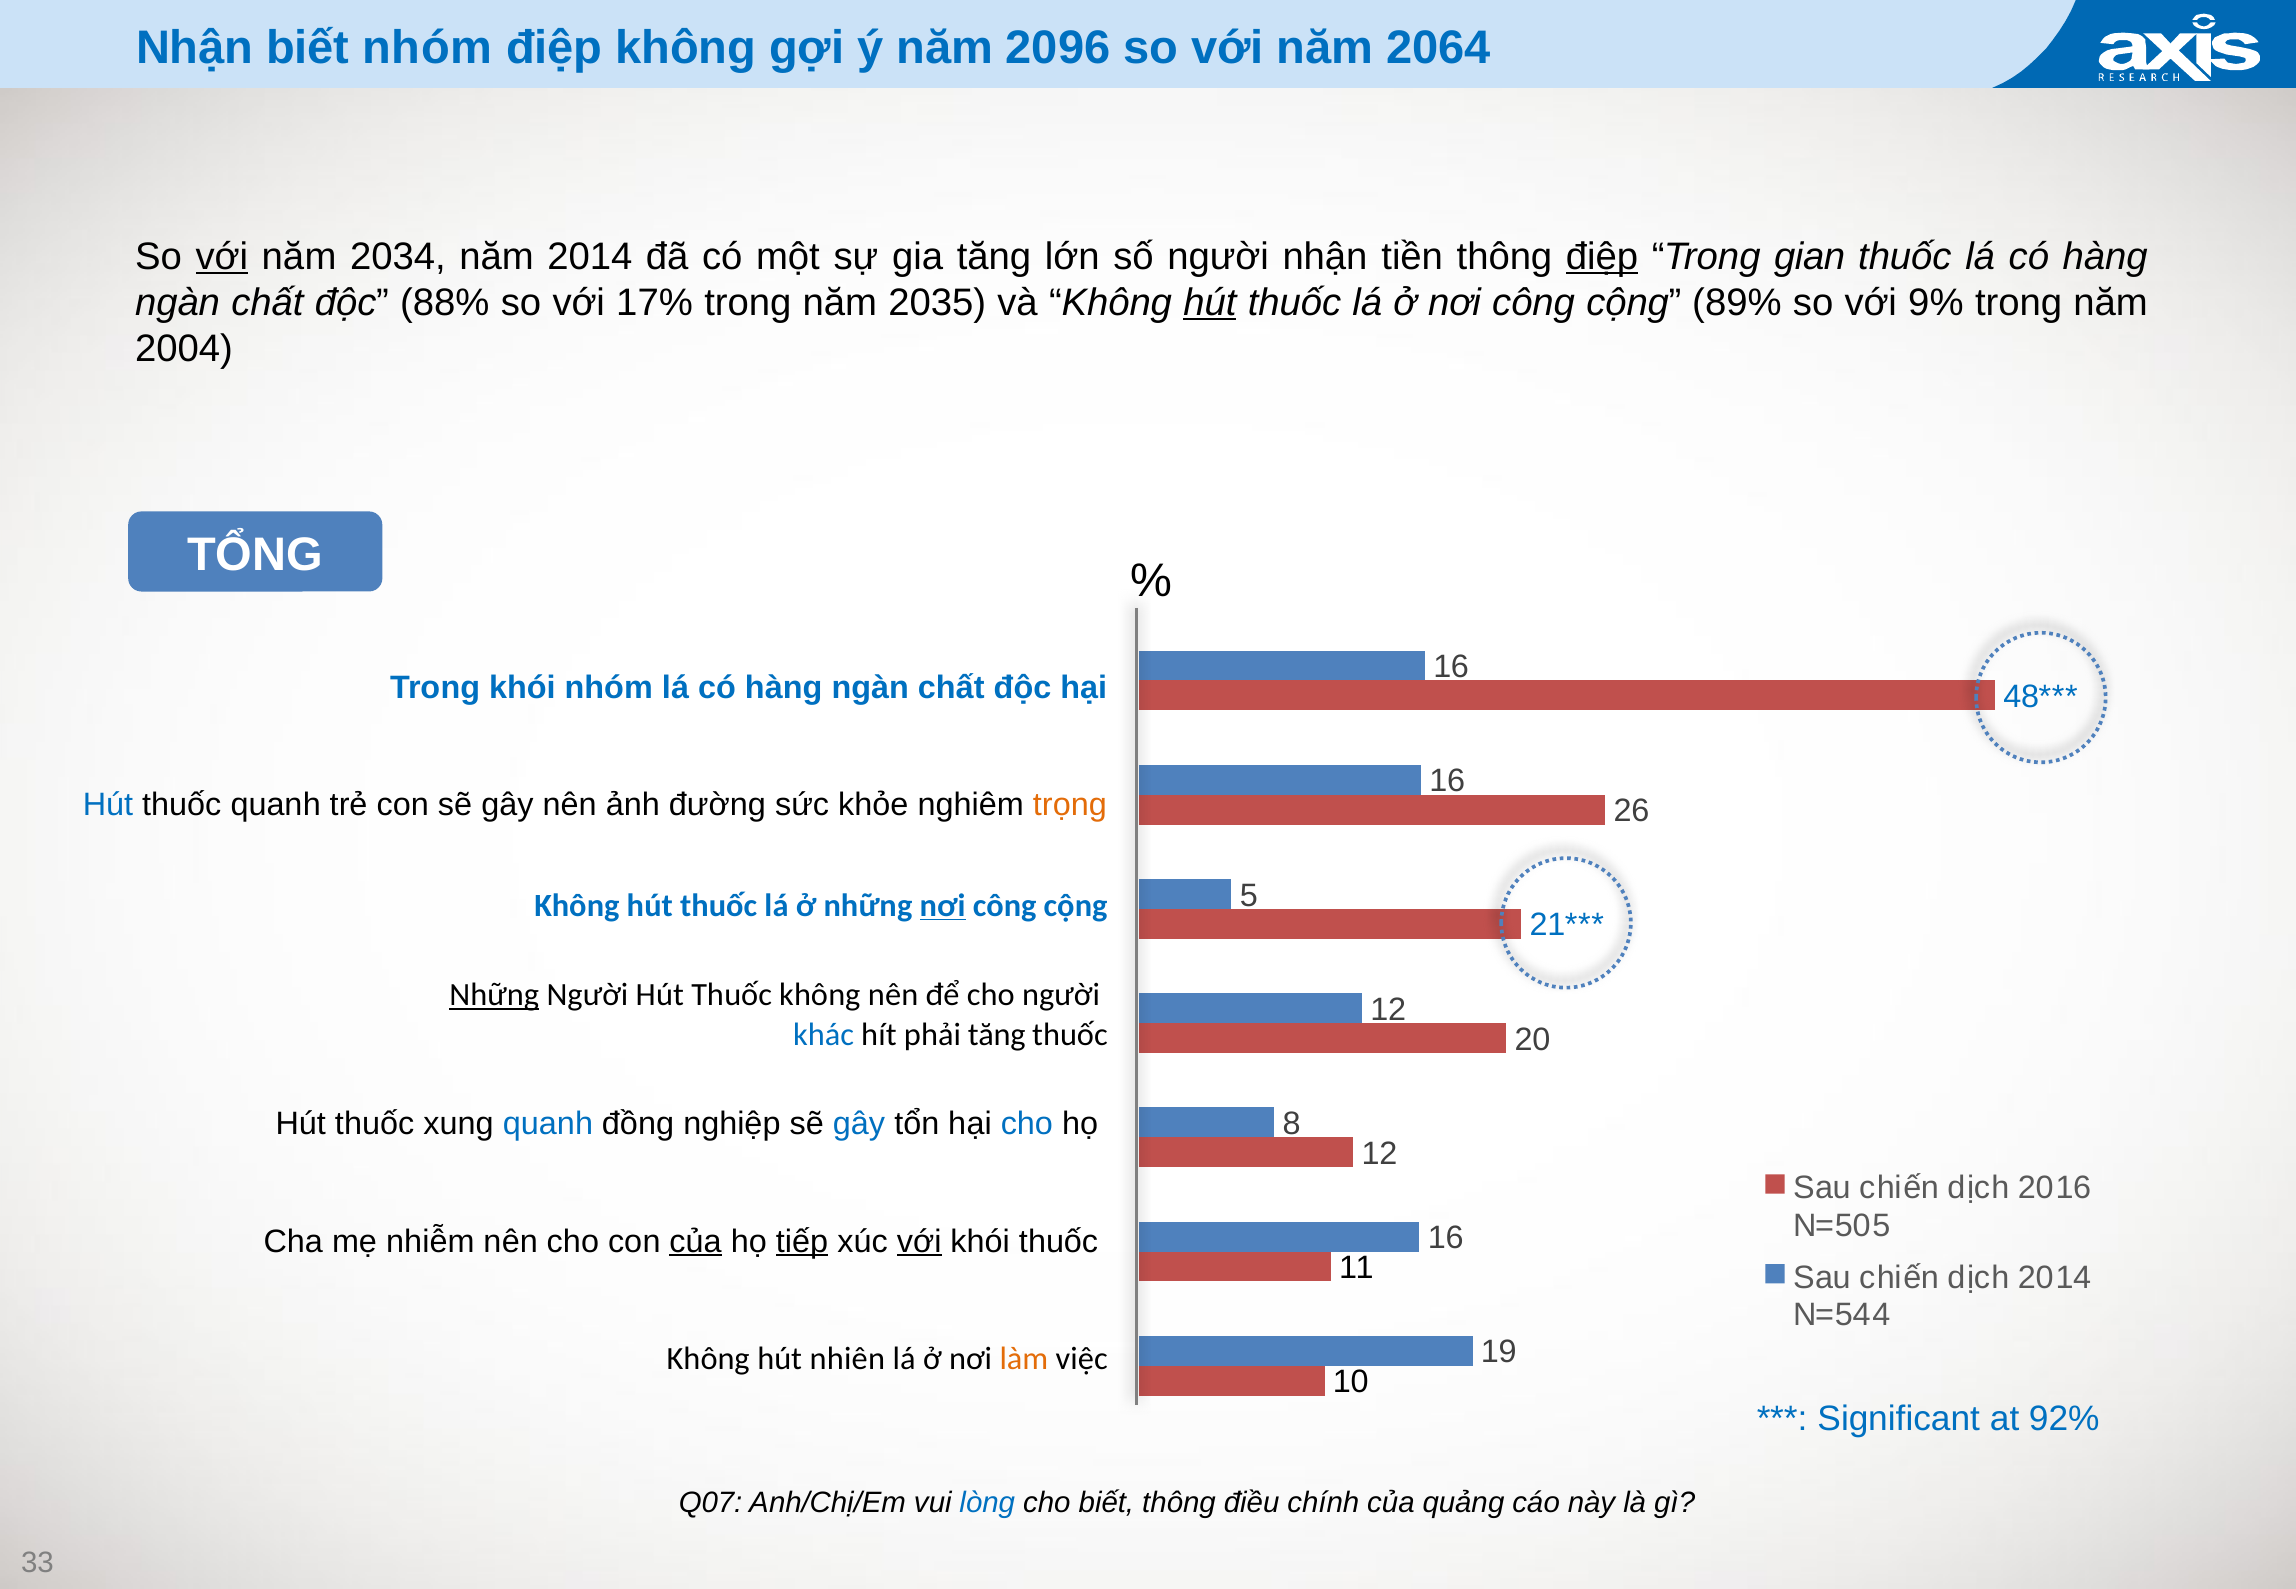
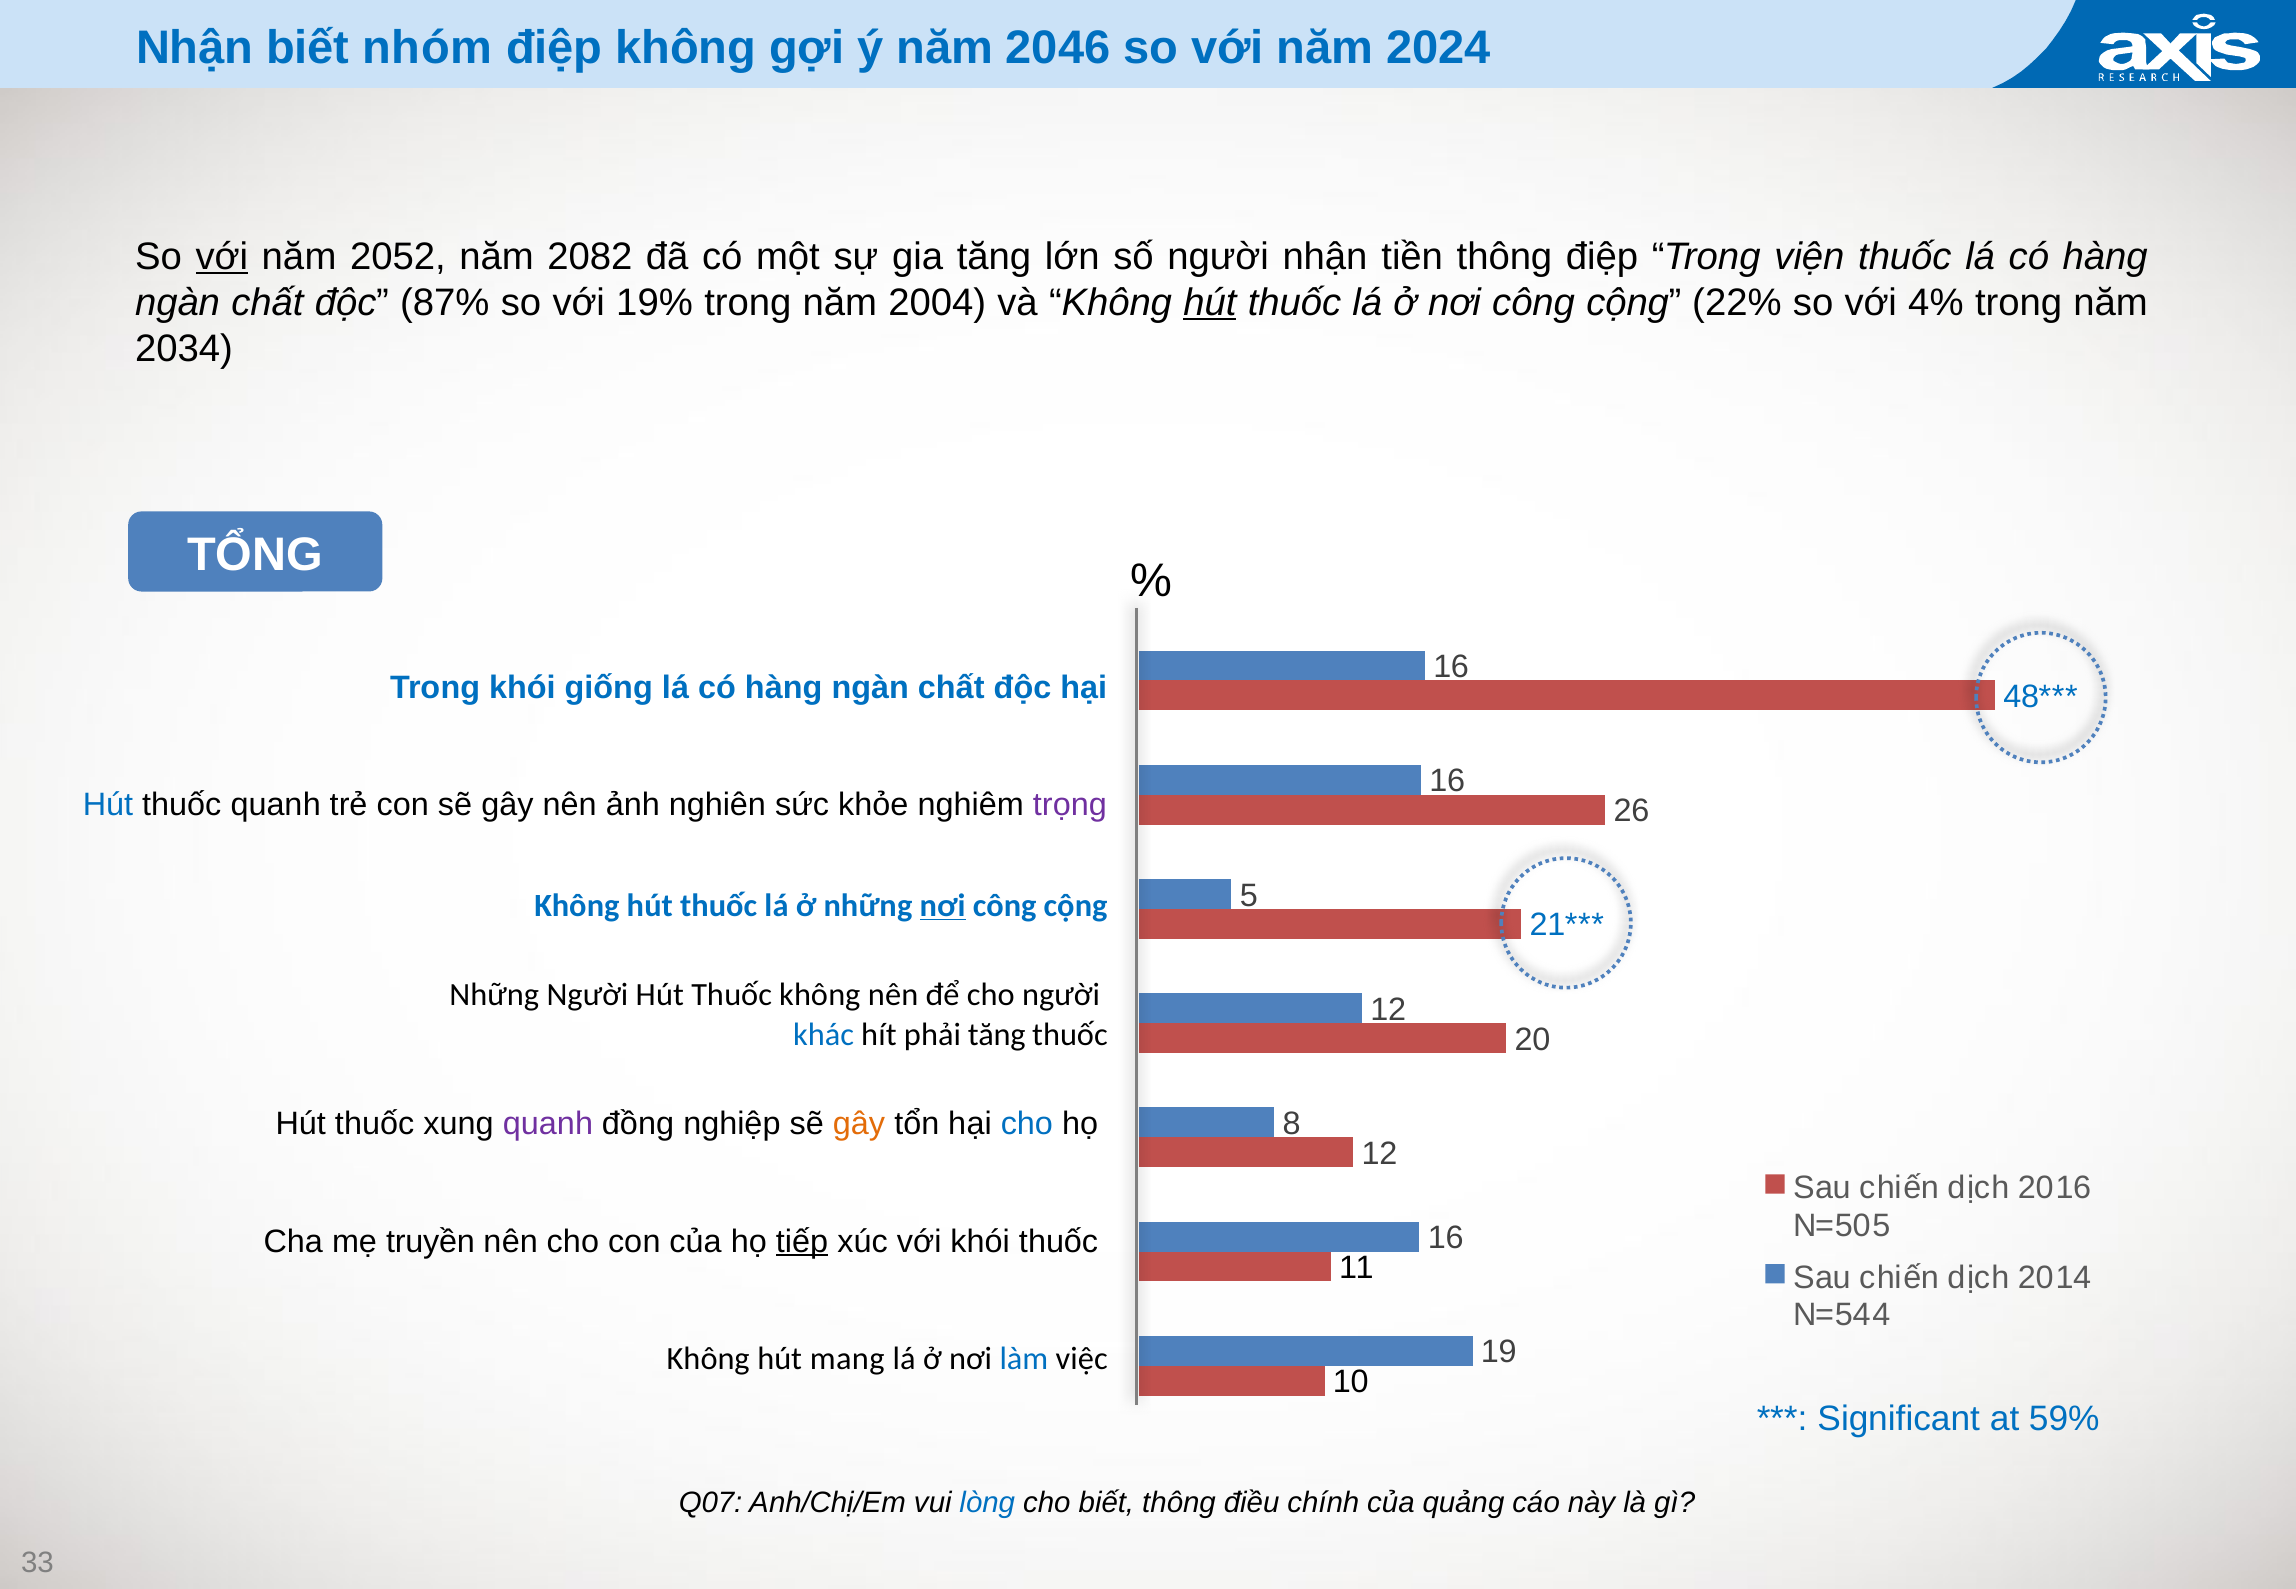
2096: 2096 -> 2046
2064: 2064 -> 2024
2034: 2034 -> 2052
năm 2014: 2014 -> 2082
điệp at (1602, 257) underline: present -> none
gian: gian -> viện
88%: 88% -> 87%
17%: 17% -> 19%
2035: 2035 -> 2004
89%: 89% -> 22%
9%: 9% -> 4%
2004: 2004 -> 2034
khói nhóm: nhóm -> giống
đường: đường -> nghiên
trọng colour: orange -> purple
Những at (494, 995) underline: present -> none
quanh at (548, 1124) colour: blue -> purple
gây at (859, 1124) colour: blue -> orange
nhiễm: nhiễm -> truyền
của at (696, 1242) underline: present -> none
với at (919, 1242) underline: present -> none
nhiên: nhiên -> mang
làm colour: orange -> blue
92%: 92% -> 59%
